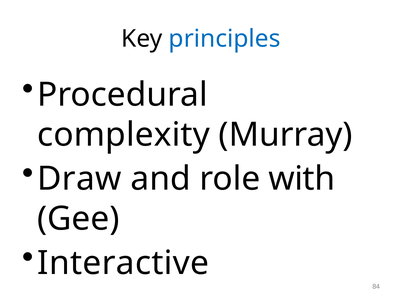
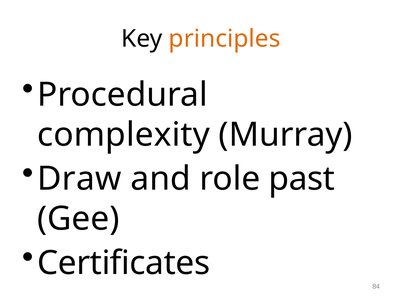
principles colour: blue -> orange
with: with -> past
Interactive: Interactive -> Certificates
